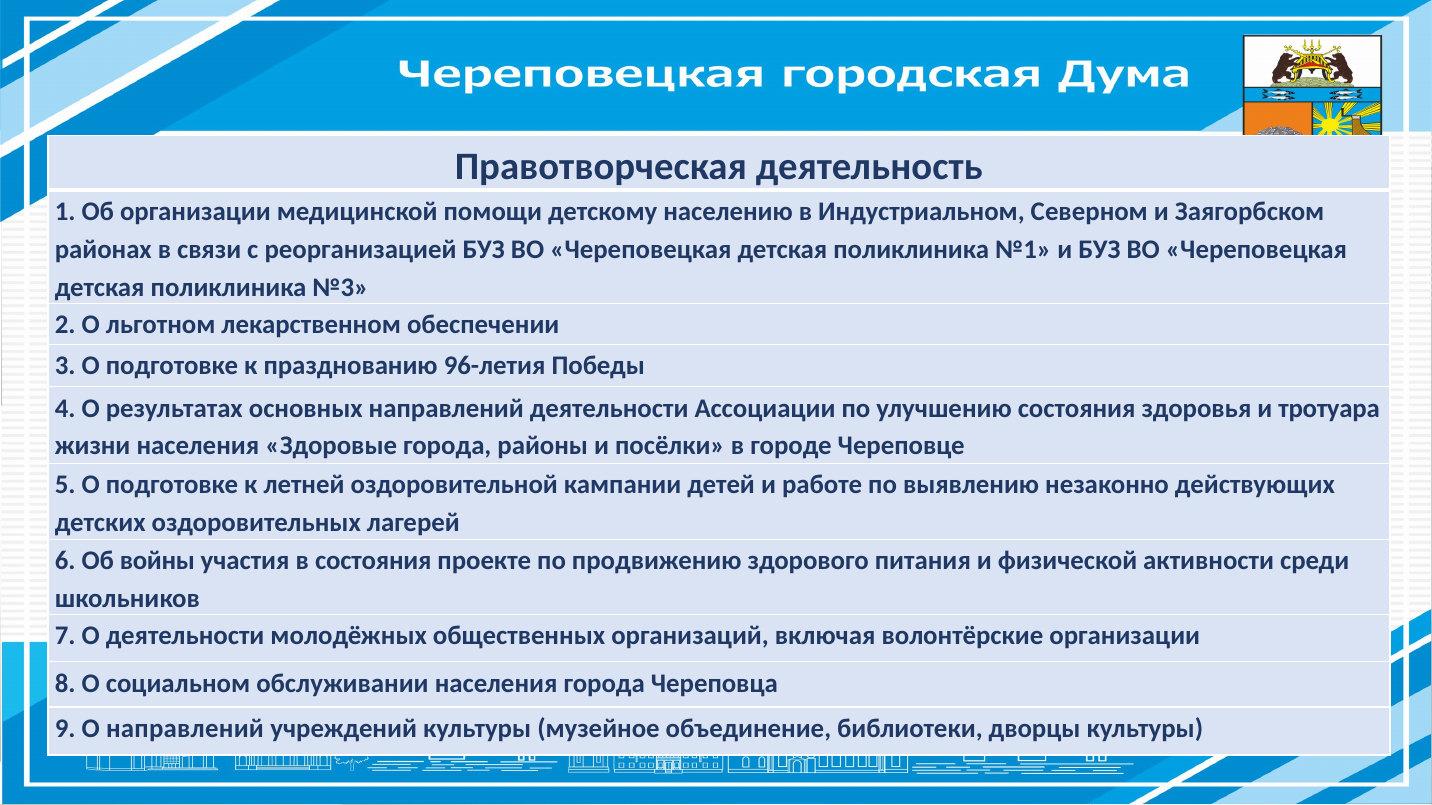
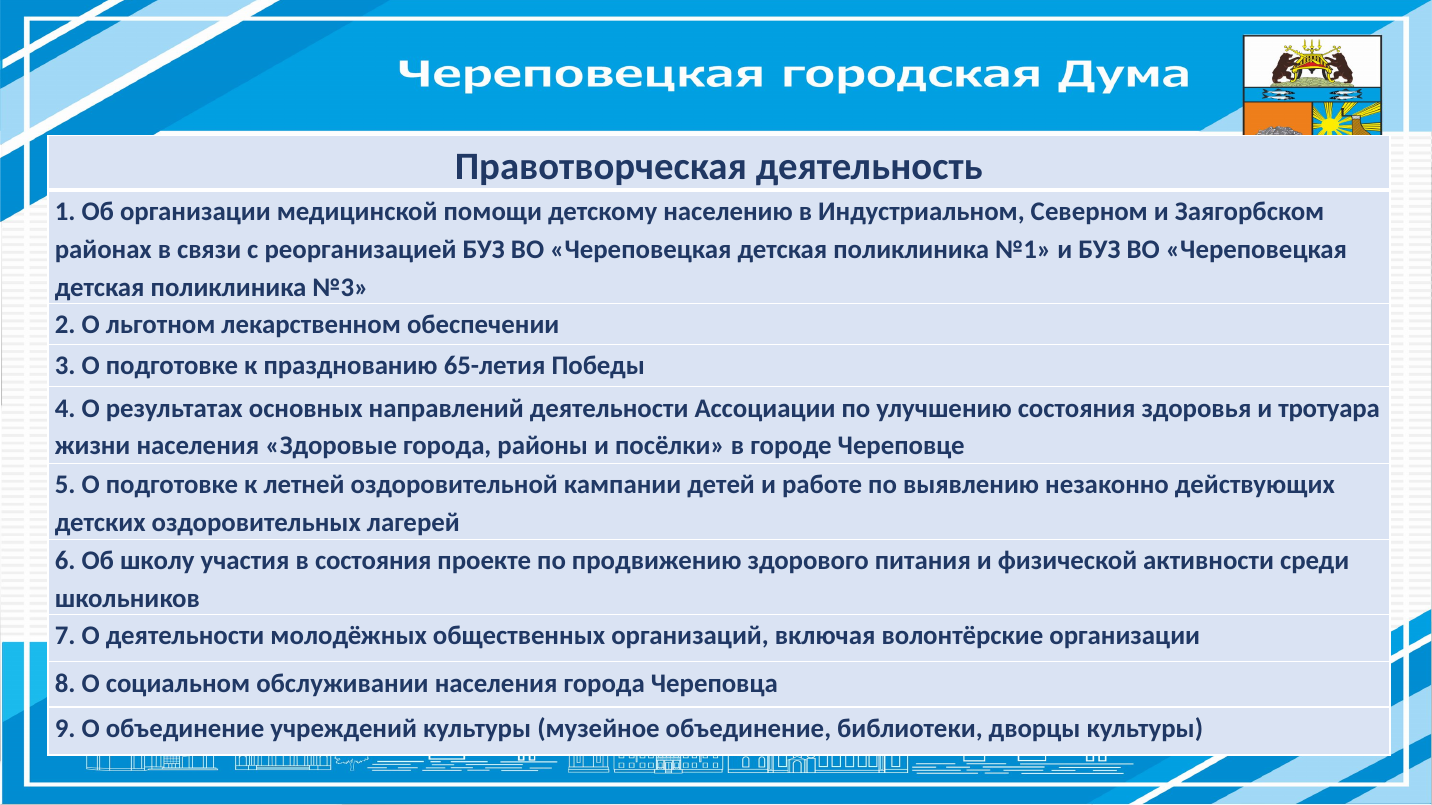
96-летия: 96-летия -> 65-летия
войны: войны -> школу
О направлений: направлений -> объединение
